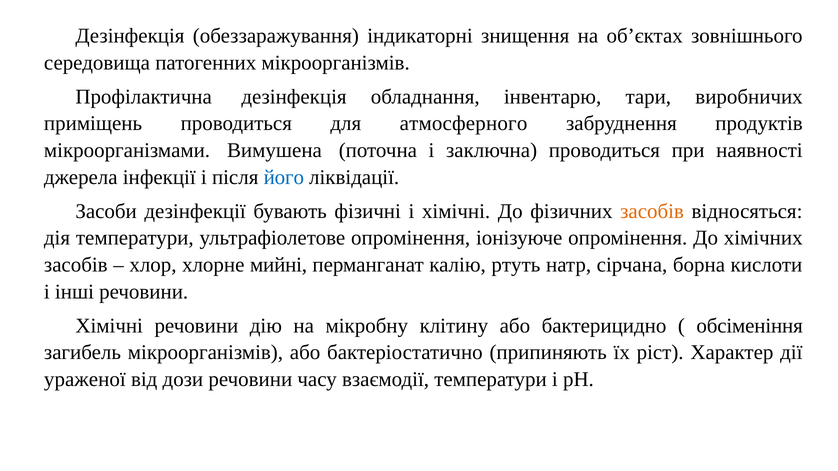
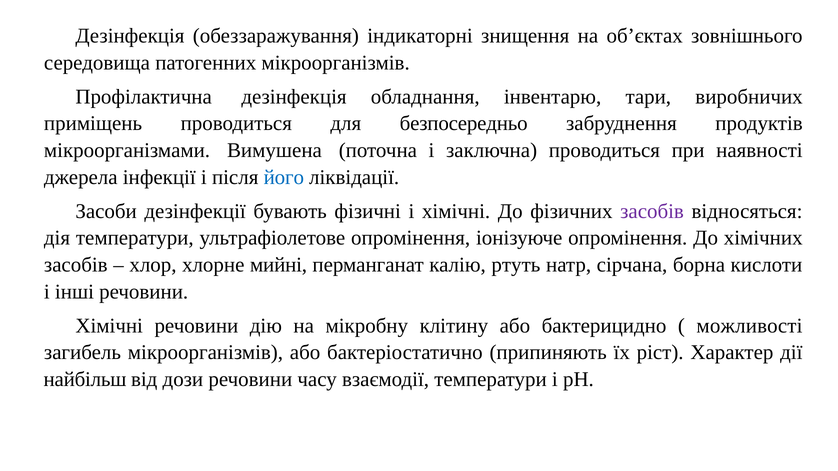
атмосферного: атмосферного -> безпосередньо
засобів at (652, 211) colour: orange -> purple
обсіменіння: обсіменіння -> можливості
ураженої: ураженої -> найбільш
